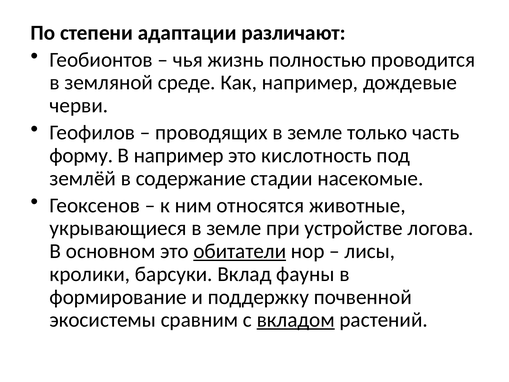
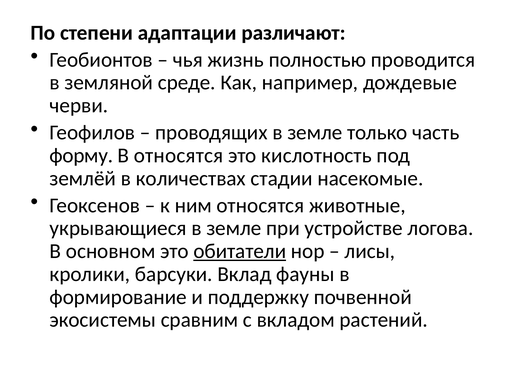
В например: например -> относятся
содержание: содержание -> количествах
вкладом underline: present -> none
